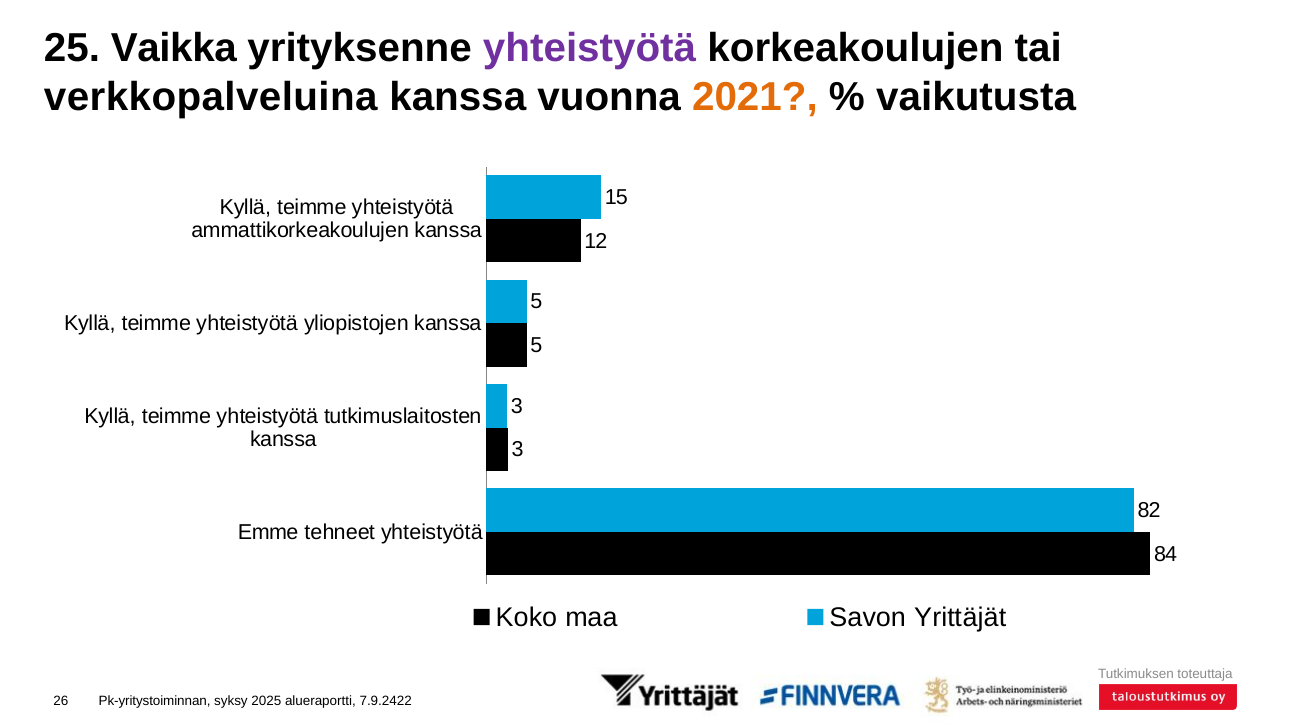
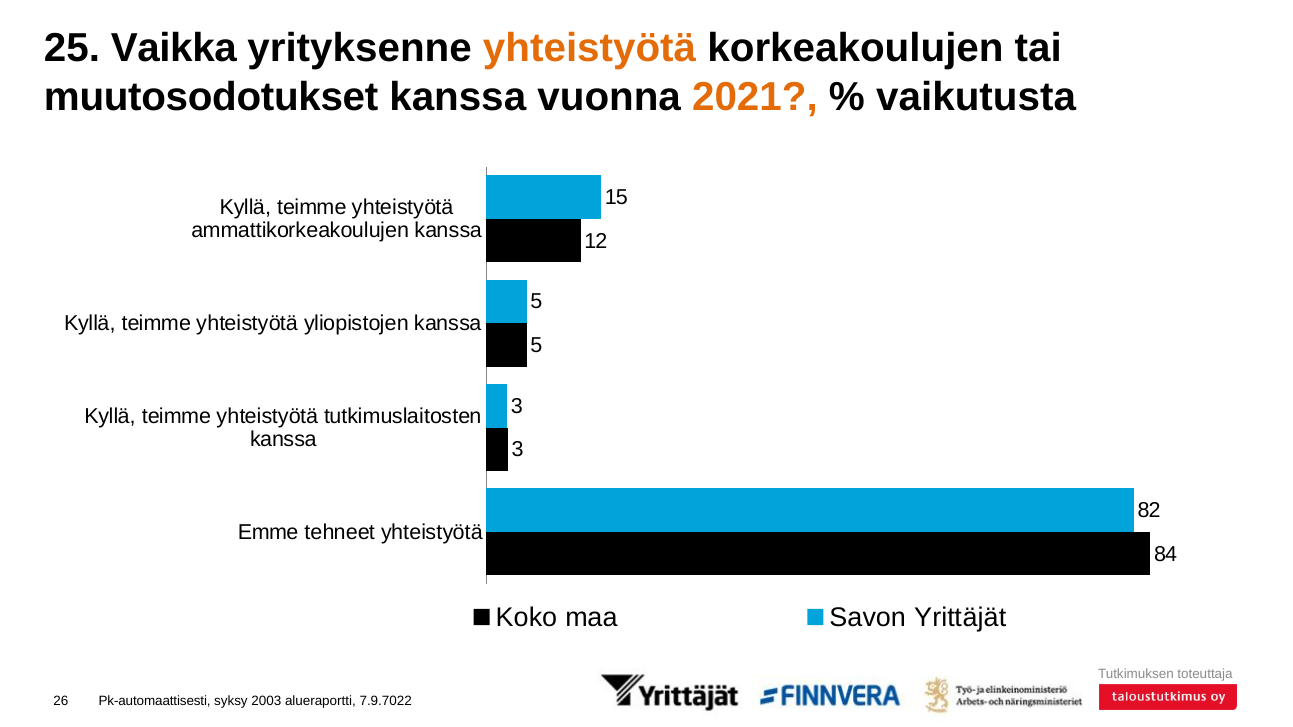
yhteistyötä at (590, 48) colour: purple -> orange
verkkopalveluina: verkkopalveluina -> muutosodotukset
Pk-yritystoiminnan: Pk-yritystoiminnan -> Pk-automaattisesti
2025: 2025 -> 2003
7.9.2422: 7.9.2422 -> 7.9.7022
